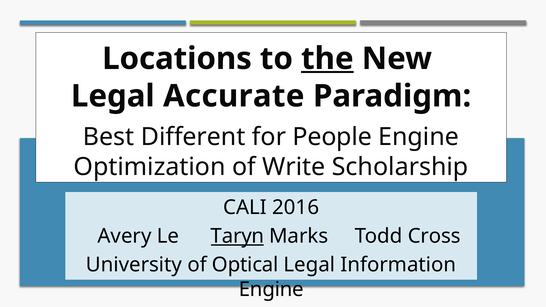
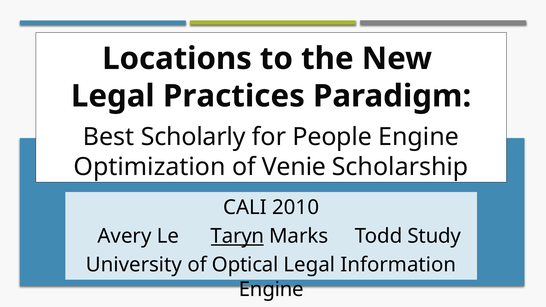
the underline: present -> none
Accurate: Accurate -> Practices
Different: Different -> Scholarly
Write: Write -> Venie
2016: 2016 -> 2010
Cross: Cross -> Study
